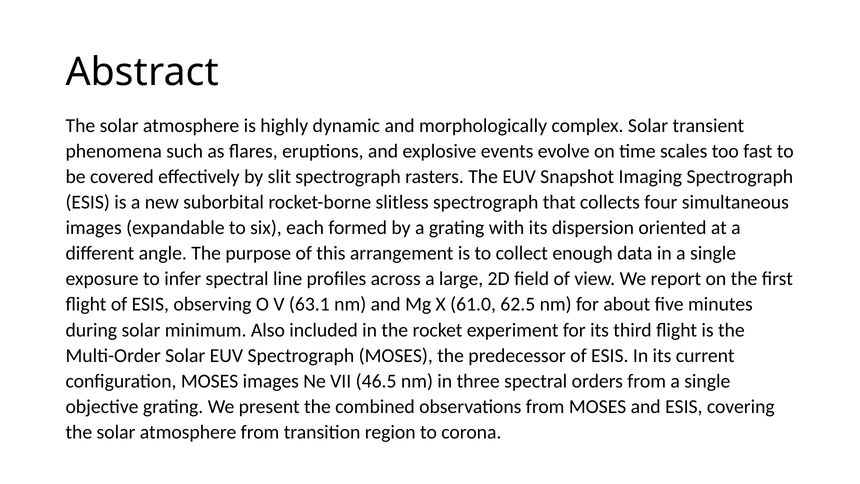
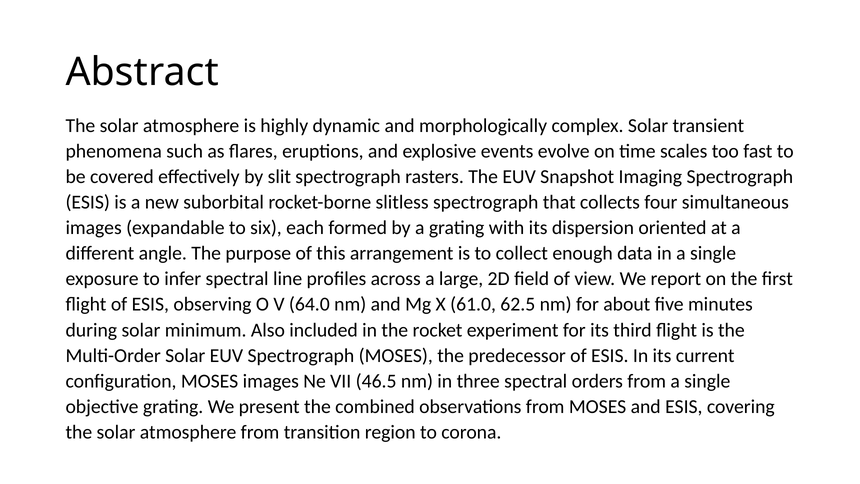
63.1: 63.1 -> 64.0
